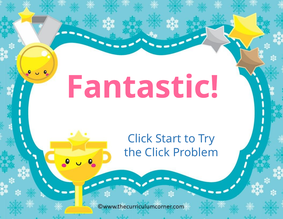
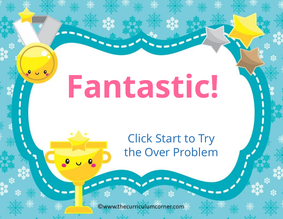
the Click: Click -> Over
